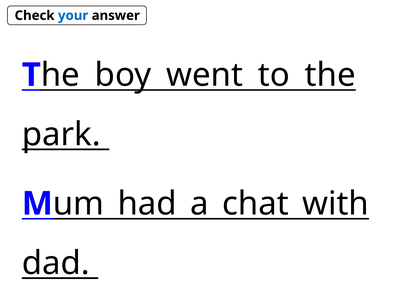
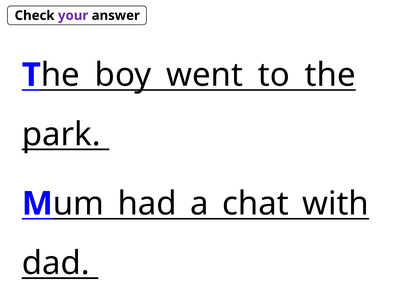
your colour: blue -> purple
